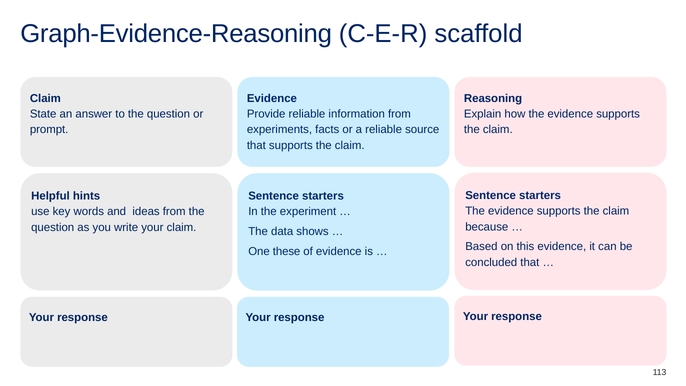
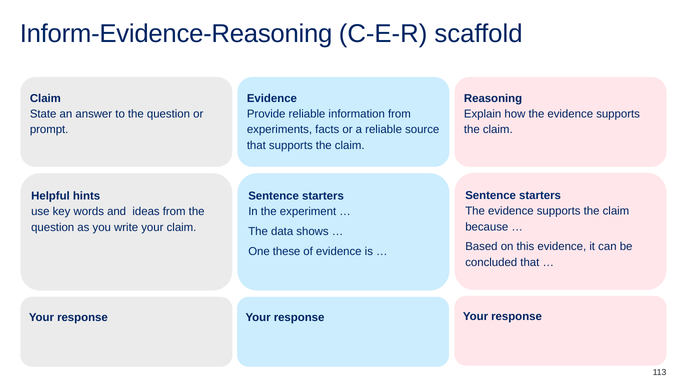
Graph-Evidence-Reasoning: Graph-Evidence-Reasoning -> Inform-Evidence-Reasoning
